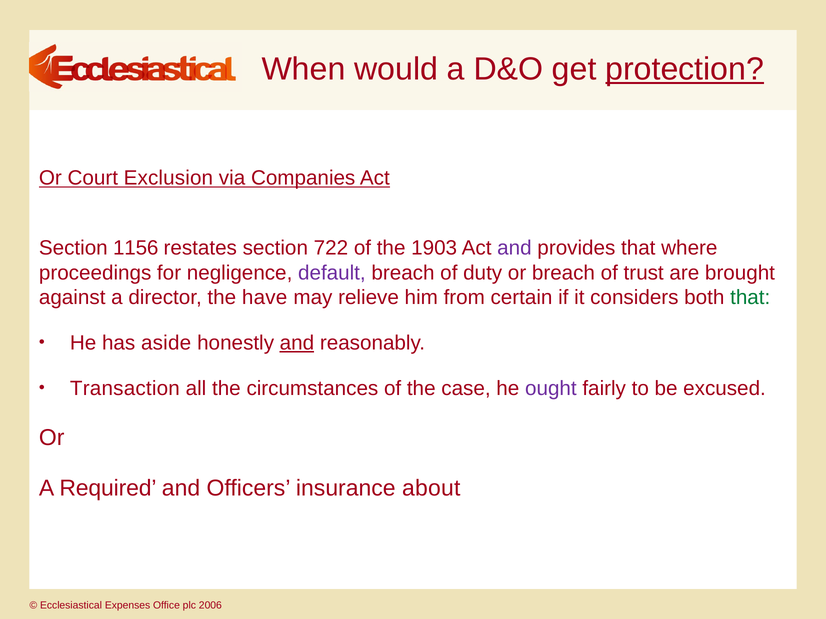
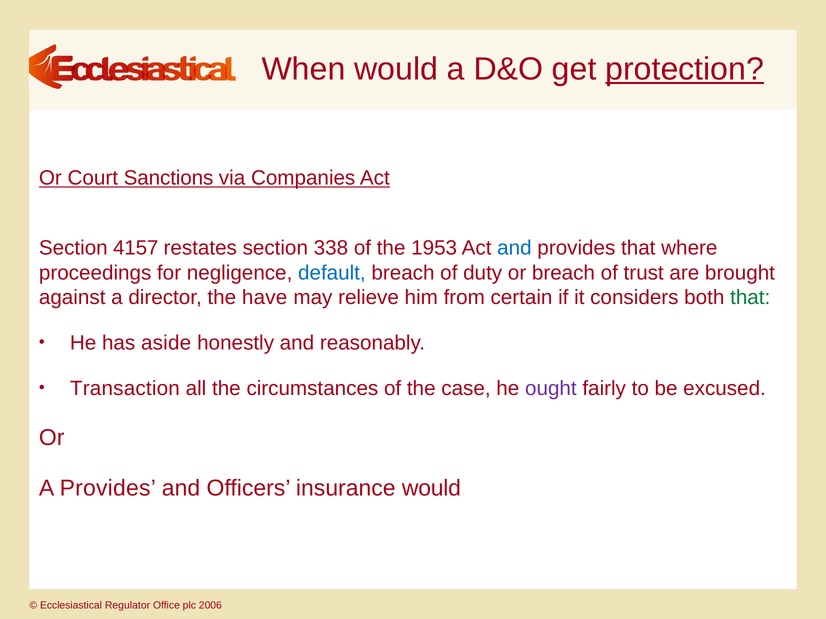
Exclusion: Exclusion -> Sanctions
1156: 1156 -> 4157
722: 722 -> 338
1903: 1903 -> 1953
and at (514, 248) colour: purple -> blue
default colour: purple -> blue
and at (297, 343) underline: present -> none
A Required: Required -> Provides
insurance about: about -> would
Expenses: Expenses -> Regulator
